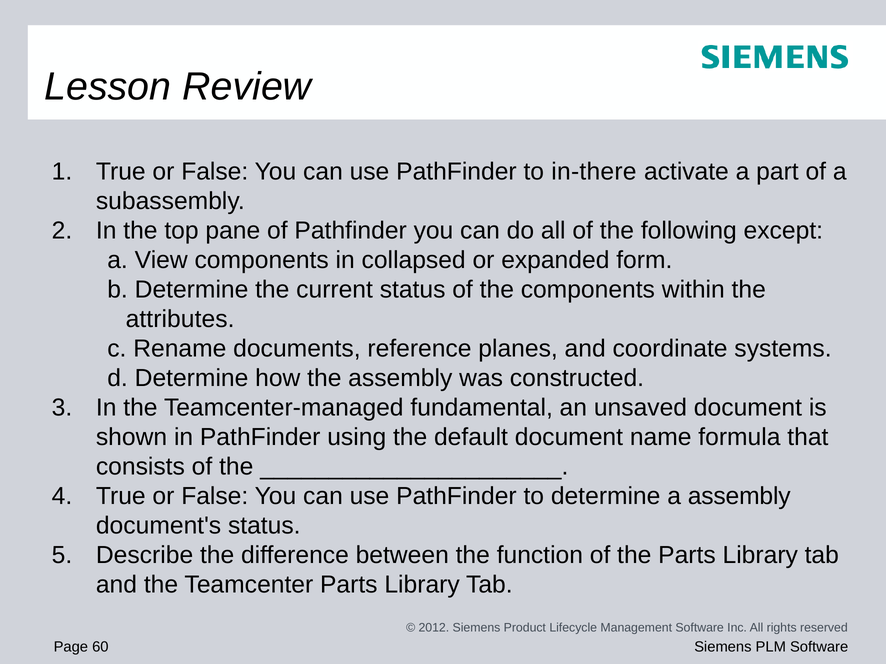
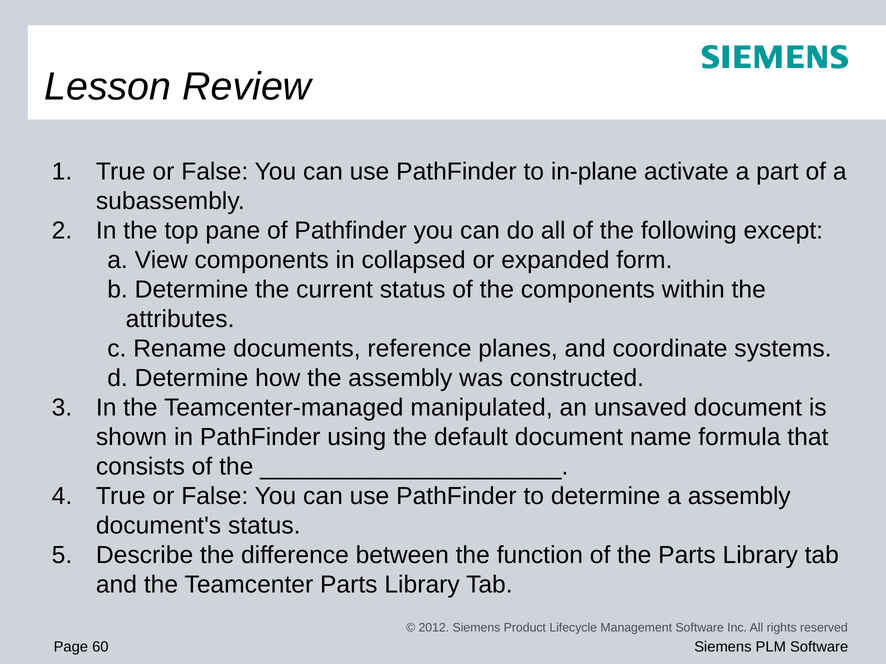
in-there: in-there -> in-plane
fundamental: fundamental -> manipulated
